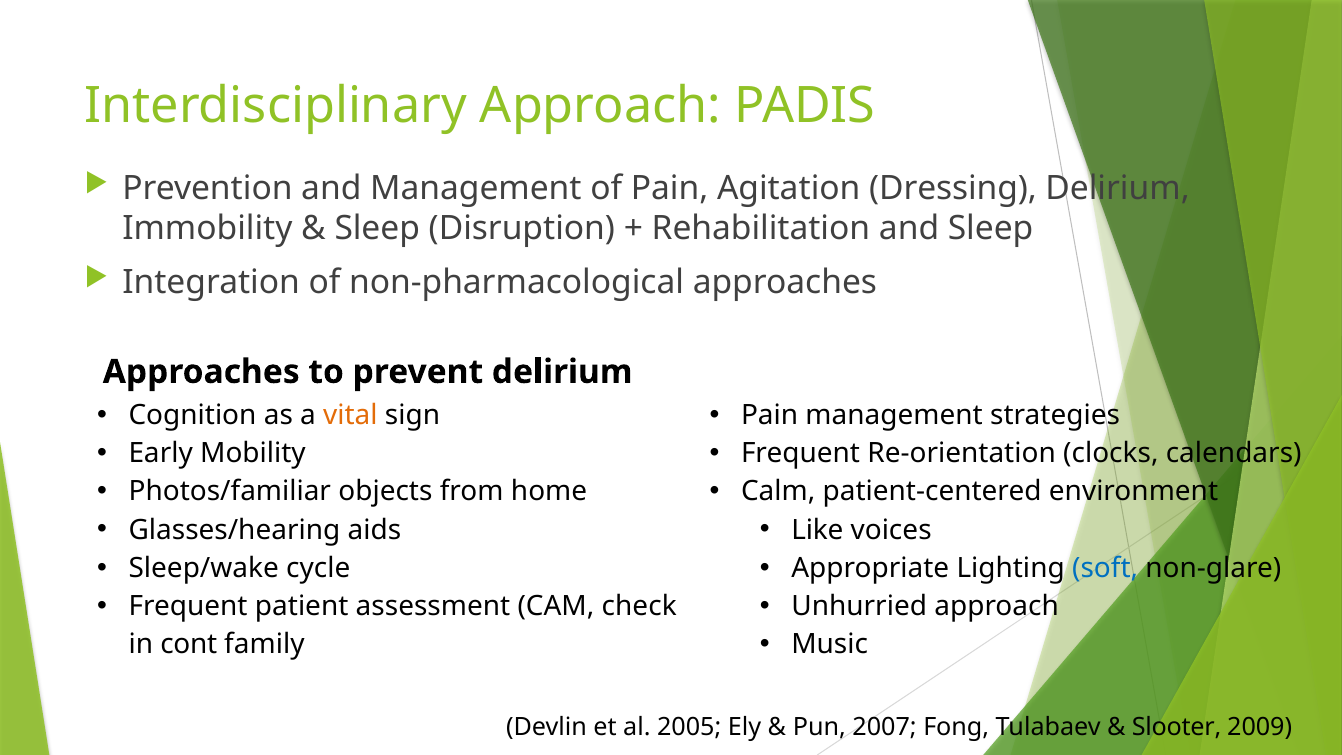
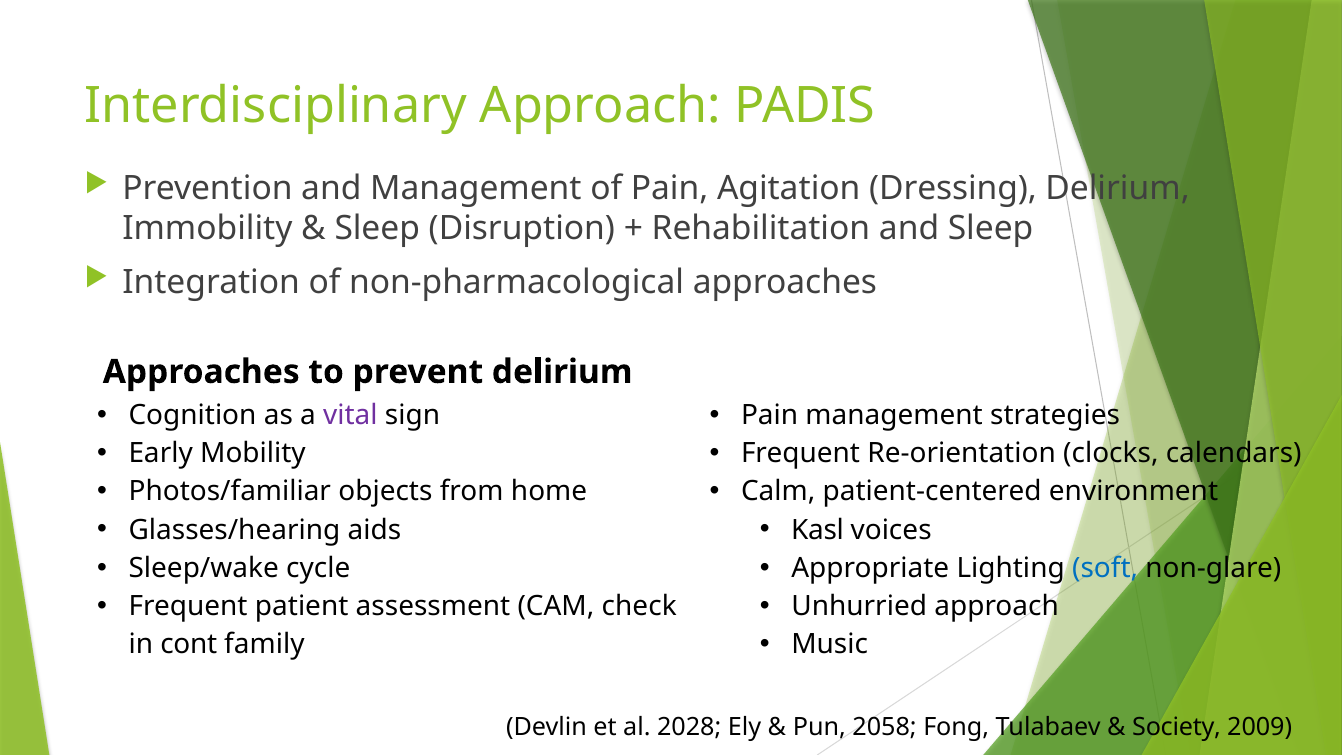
vital colour: orange -> purple
Like: Like -> Kasl
2005: 2005 -> 2028
2007: 2007 -> 2058
Slooter: Slooter -> Society
